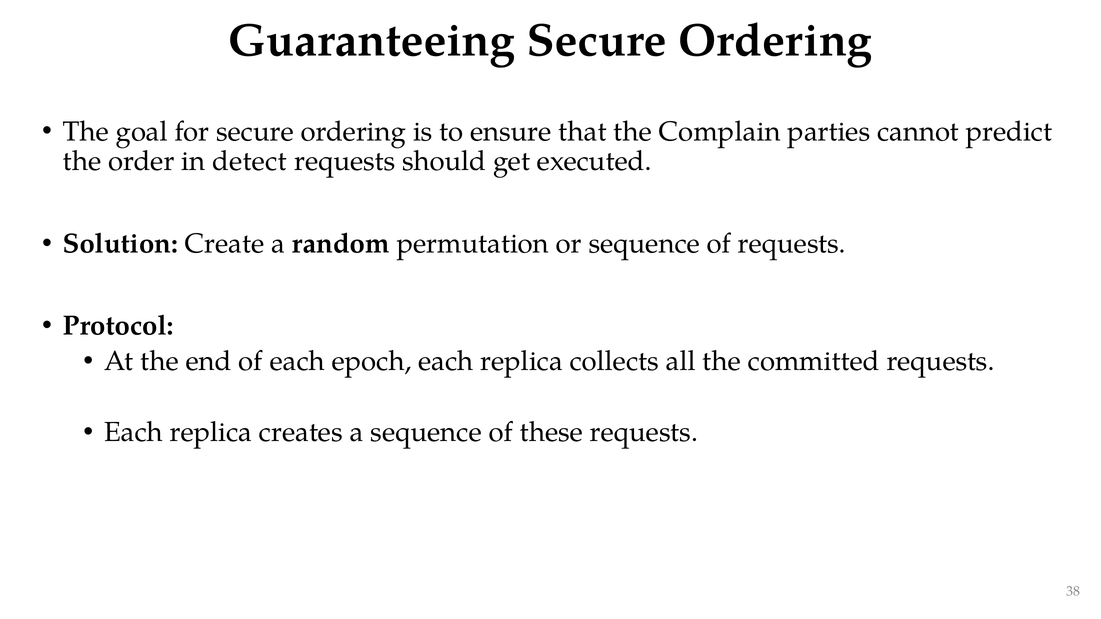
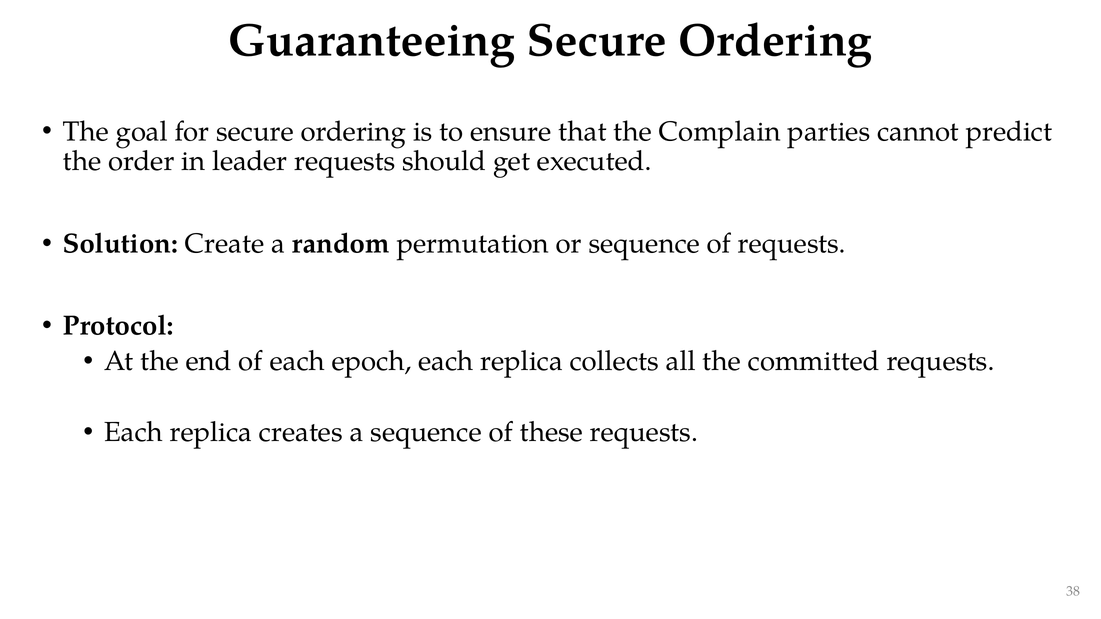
detect: detect -> leader
